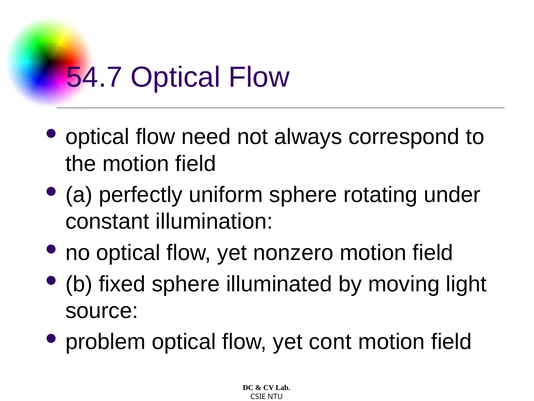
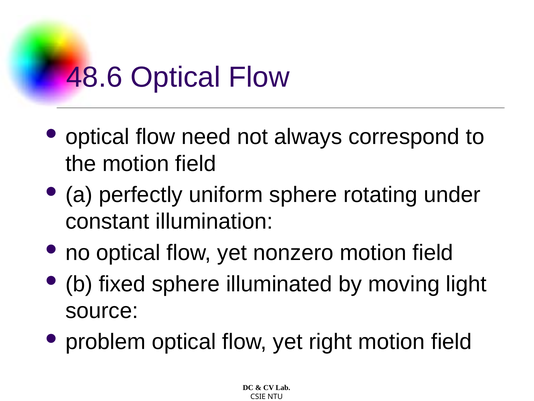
54.7: 54.7 -> 48.6
cont: cont -> right
